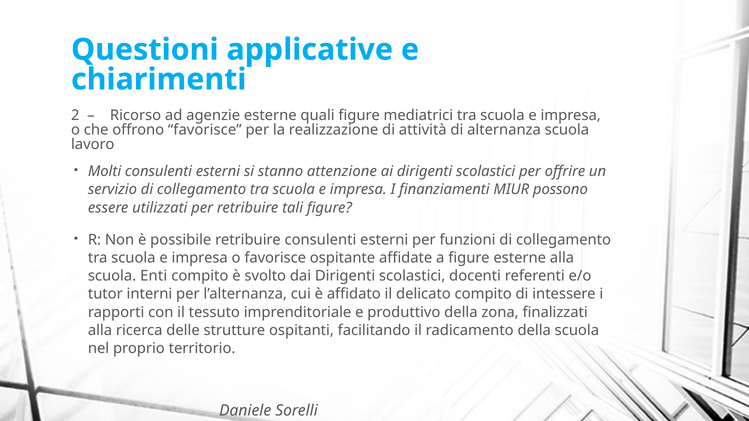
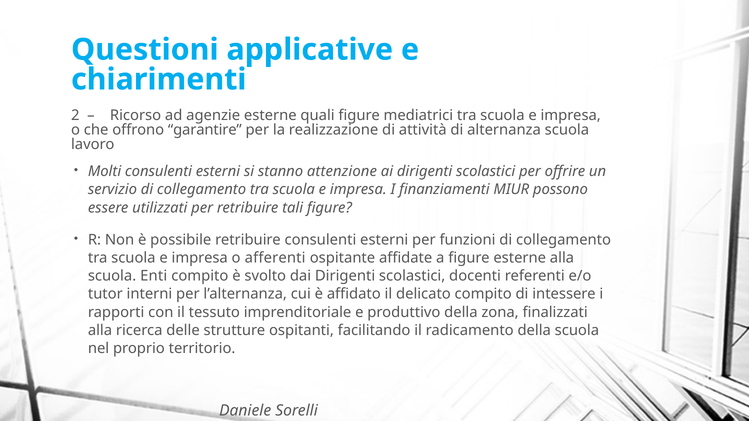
offrono favorisce: favorisce -> garantire
o favorisce: favorisce -> afferenti
